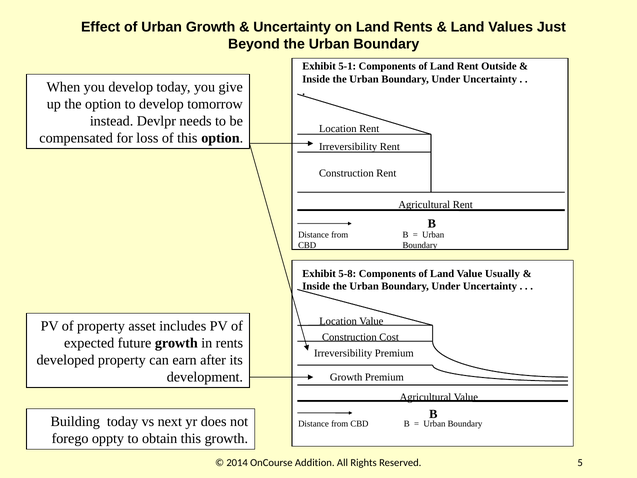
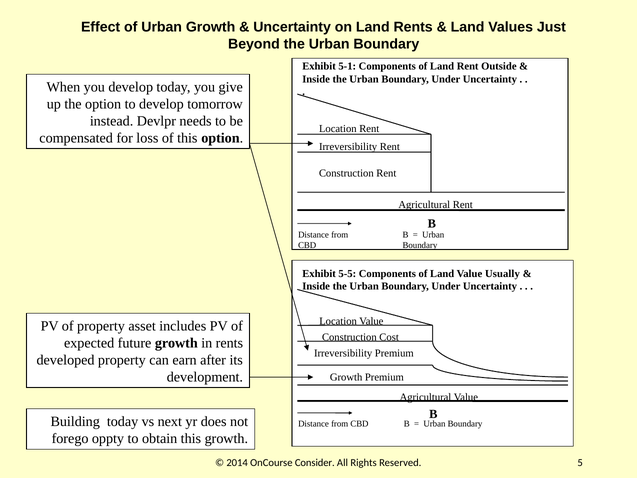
5-8: 5-8 -> 5-5
Addition: Addition -> Consider
